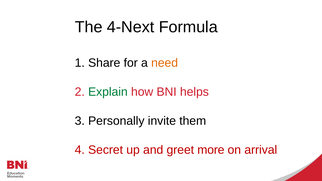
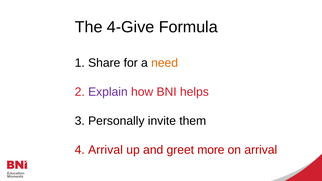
4-Next: 4-Next -> 4-Give
Explain colour: green -> purple
4 Secret: Secret -> Arrival
